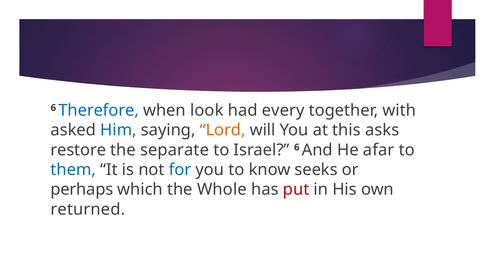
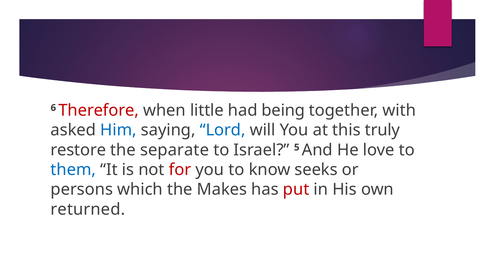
Therefore colour: blue -> red
look: look -> little
every: every -> being
Lord colour: orange -> blue
asks: asks -> truly
Israel 6: 6 -> 5
afar: afar -> love
for colour: blue -> red
perhaps: perhaps -> persons
Whole: Whole -> Makes
